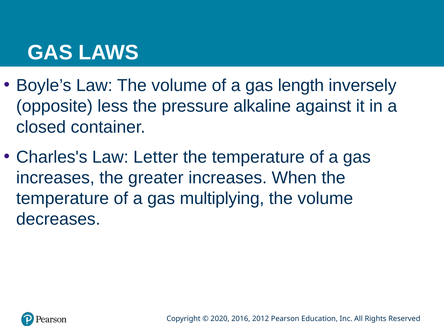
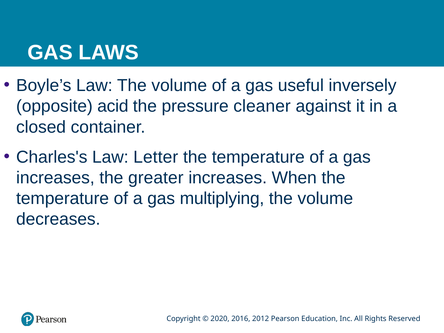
length: length -> useful
less: less -> acid
alkaline: alkaline -> cleaner
